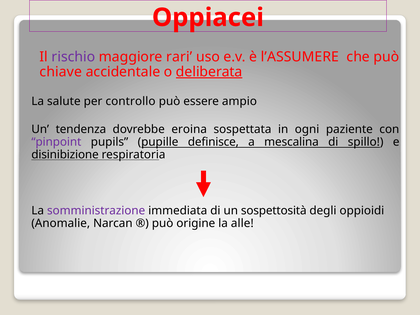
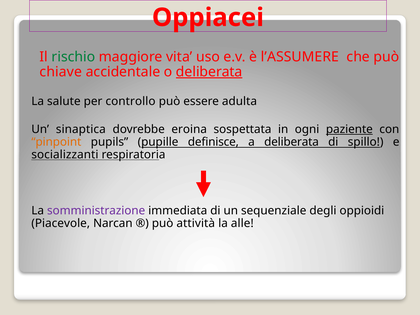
rischio colour: purple -> green
rari: rari -> vita
ampio: ampio -> adulta
tendenza: tendenza -> sinaptica
paziente underline: none -> present
pinpoint colour: purple -> orange
a mescalina: mescalina -> deliberata
disinibizione: disinibizione -> socializzanti
sospettosità: sospettosità -> sequenziale
Anomalie: Anomalie -> Piacevole
origine: origine -> attività
